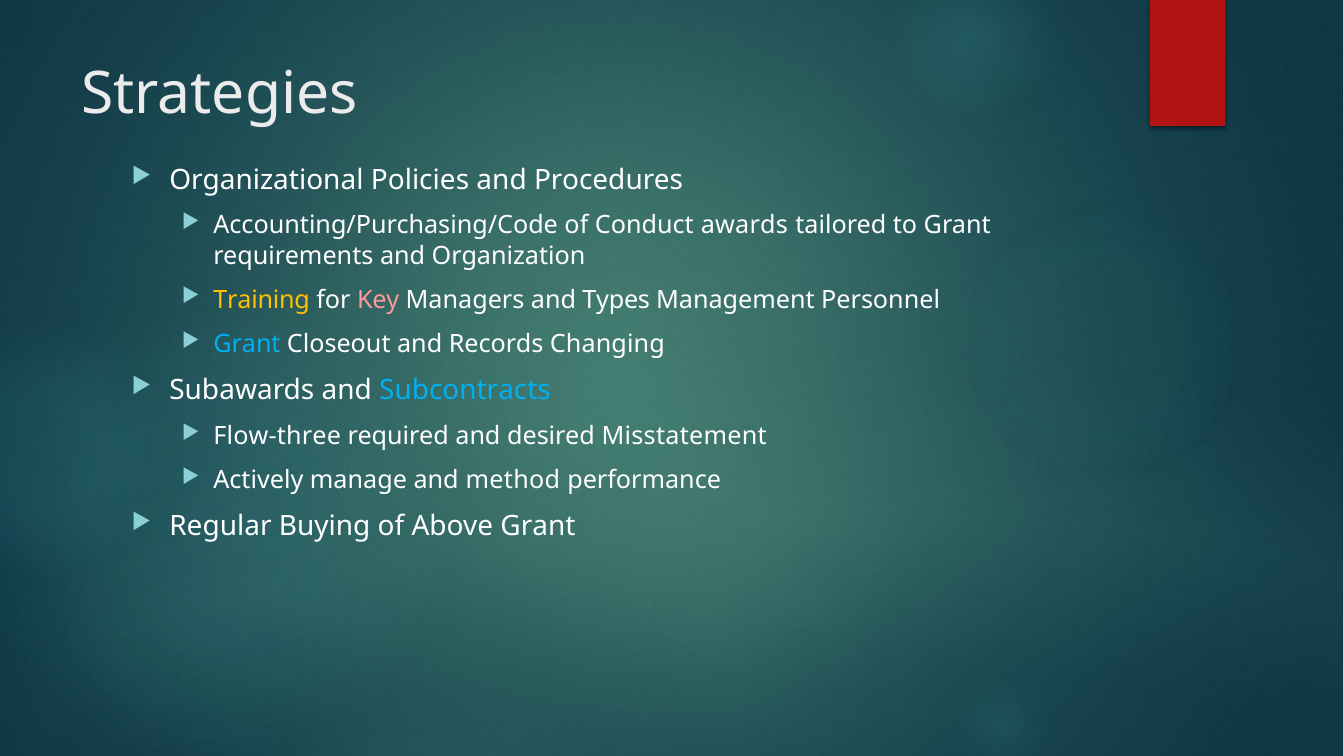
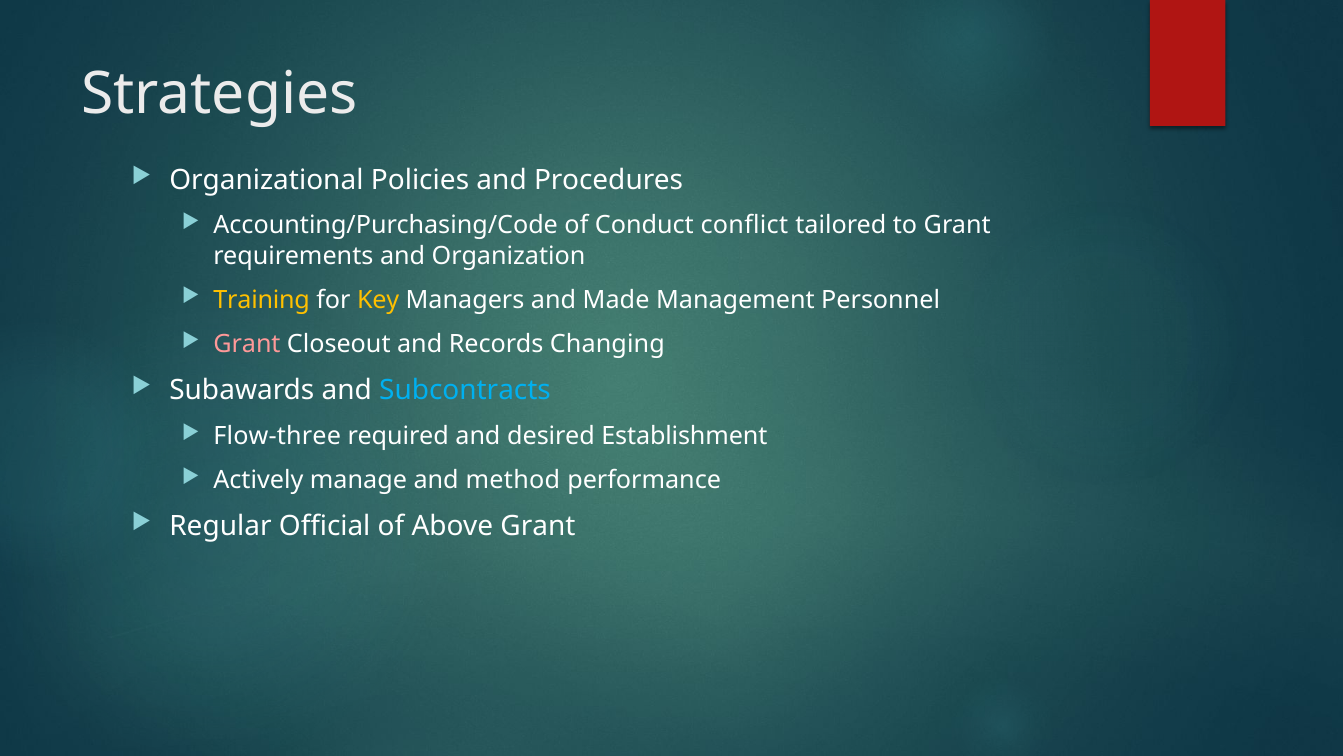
awards: awards -> conflict
Key colour: pink -> yellow
Types: Types -> Made
Grant at (247, 344) colour: light blue -> pink
Misstatement: Misstatement -> Establishment
Buying: Buying -> Official
